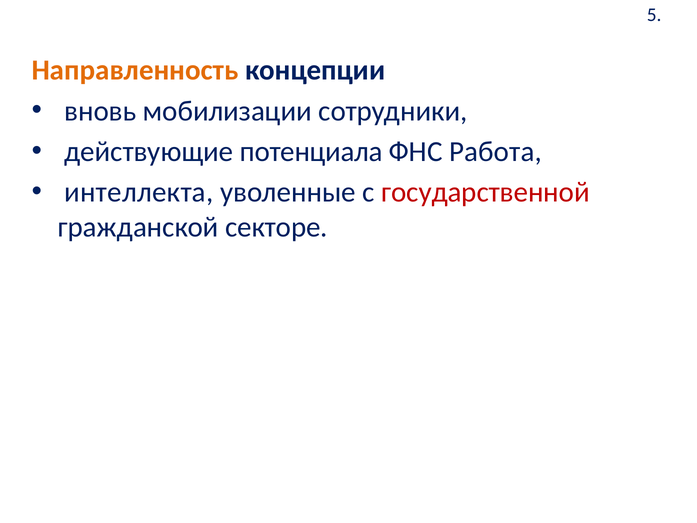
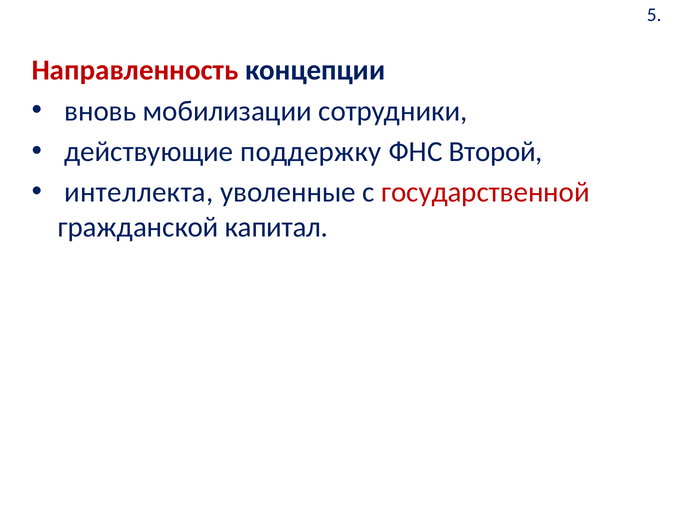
Направленность colour: orange -> red
потенциала: потенциала -> поддержку
Работа: Работа -> Второй
секторе: секторе -> капитал
